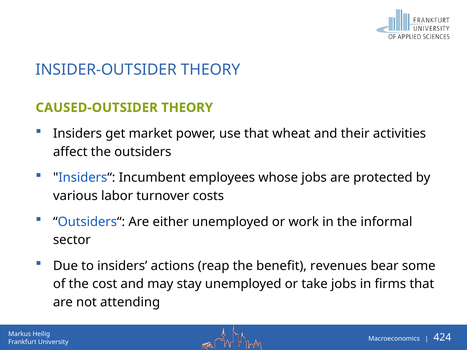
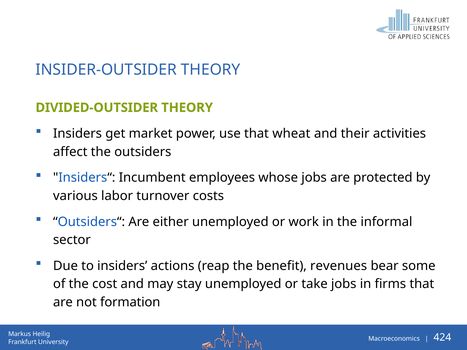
CAUSED-OUTSIDER: CAUSED-OUTSIDER -> DIVIDED-OUTSIDER
attending: attending -> formation
